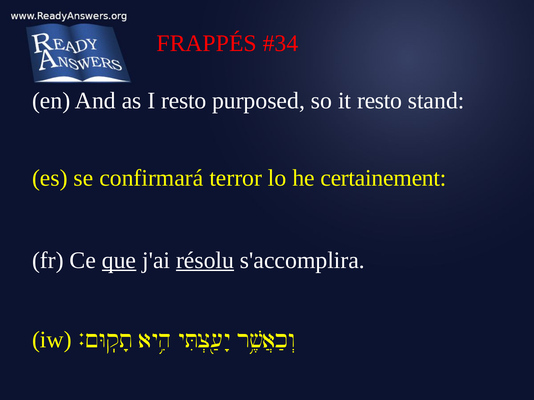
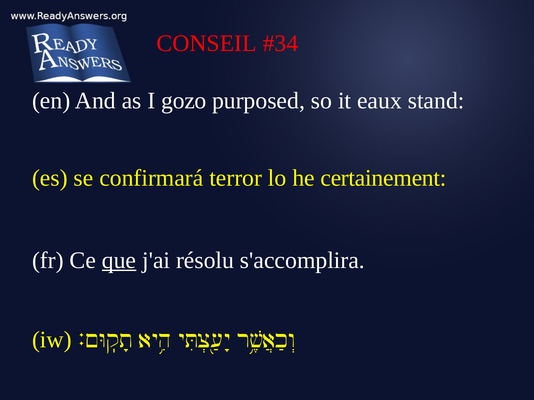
FRAPPÉS: FRAPPÉS -> CONSEIL
I resto: resto -> gozo
it resto: resto -> eaux
résolu underline: present -> none
